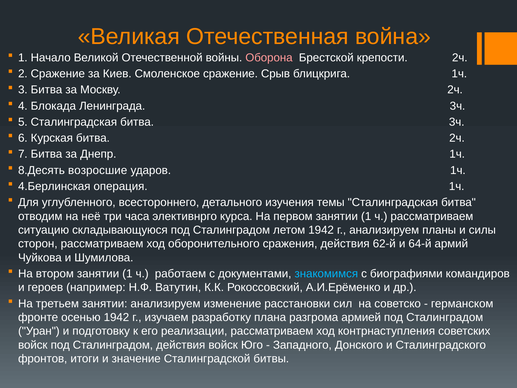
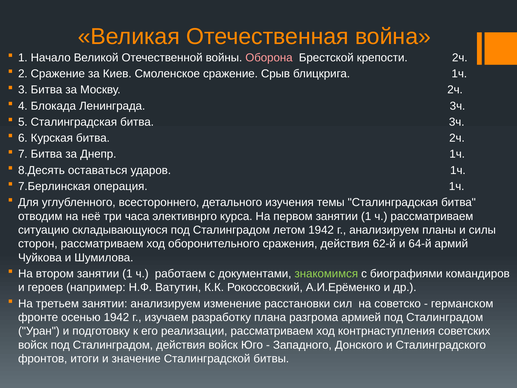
возросшие: возросшие -> оставаться
4.Берлинская: 4.Берлинская -> 7.Берлинская
знакомимся colour: light blue -> light green
